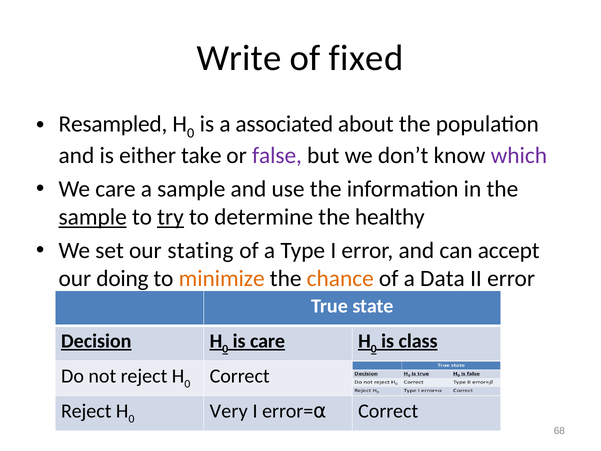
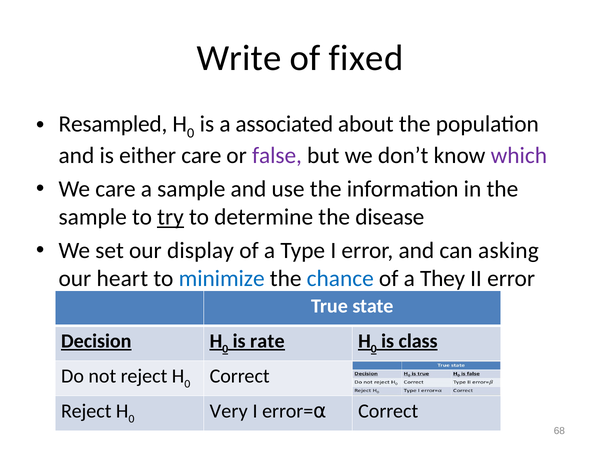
either take: take -> care
sample at (93, 217) underline: present -> none
healthy: healthy -> disease
stating: stating -> display
accept: accept -> asking
doing: doing -> heart
minimize colour: orange -> blue
chance colour: orange -> blue
Data: Data -> They
is care: care -> rate
